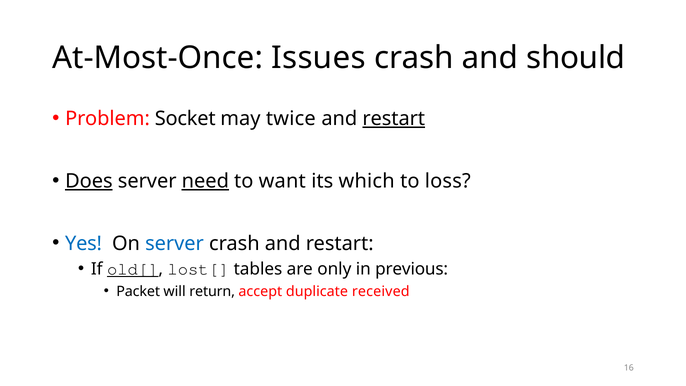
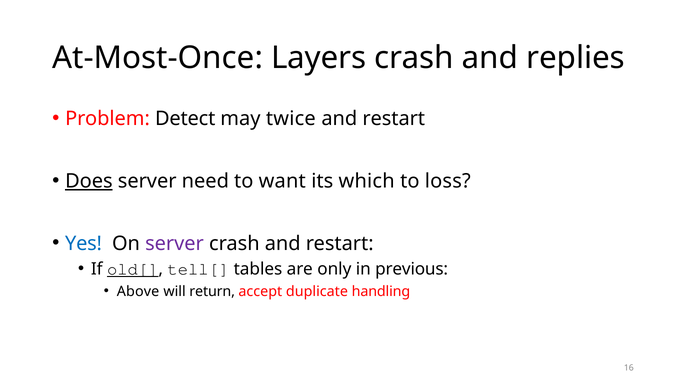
Issues: Issues -> Layers
should: should -> replies
Socket: Socket -> Detect
restart at (394, 119) underline: present -> none
need underline: present -> none
server at (175, 243) colour: blue -> purple
lost[: lost[ -> tell[
Packet: Packet -> Above
received: received -> handling
